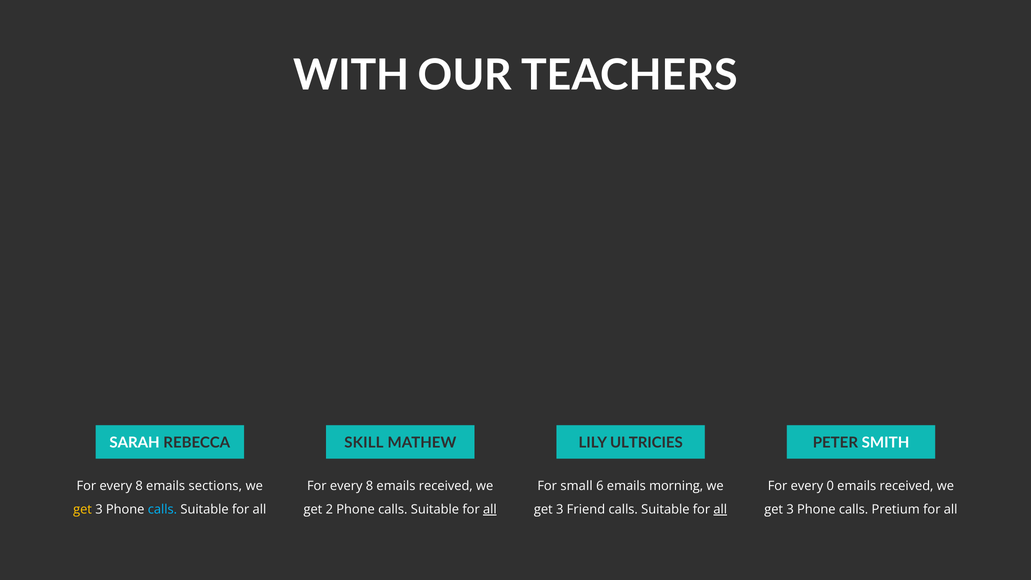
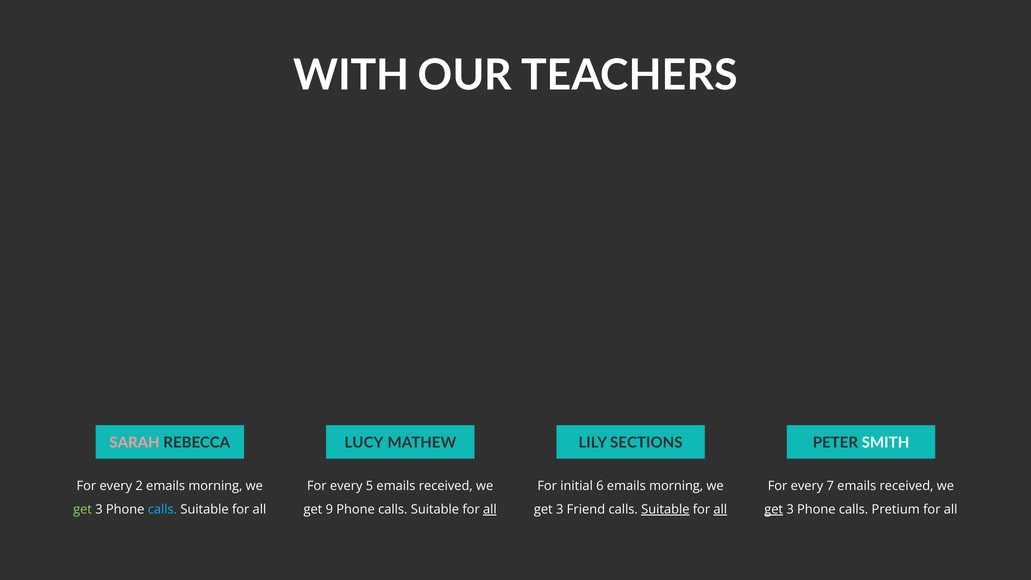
SARAH colour: white -> pink
SKILL: SKILL -> LUCY
ULTRICIES: ULTRICIES -> SECTIONS
8 at (139, 486): 8 -> 2
sections at (215, 486): sections -> morning
8 at (369, 486): 8 -> 5
small: small -> initial
0: 0 -> 7
get at (83, 509) colour: yellow -> light green
2: 2 -> 9
Suitable at (665, 509) underline: none -> present
get at (774, 509) underline: none -> present
